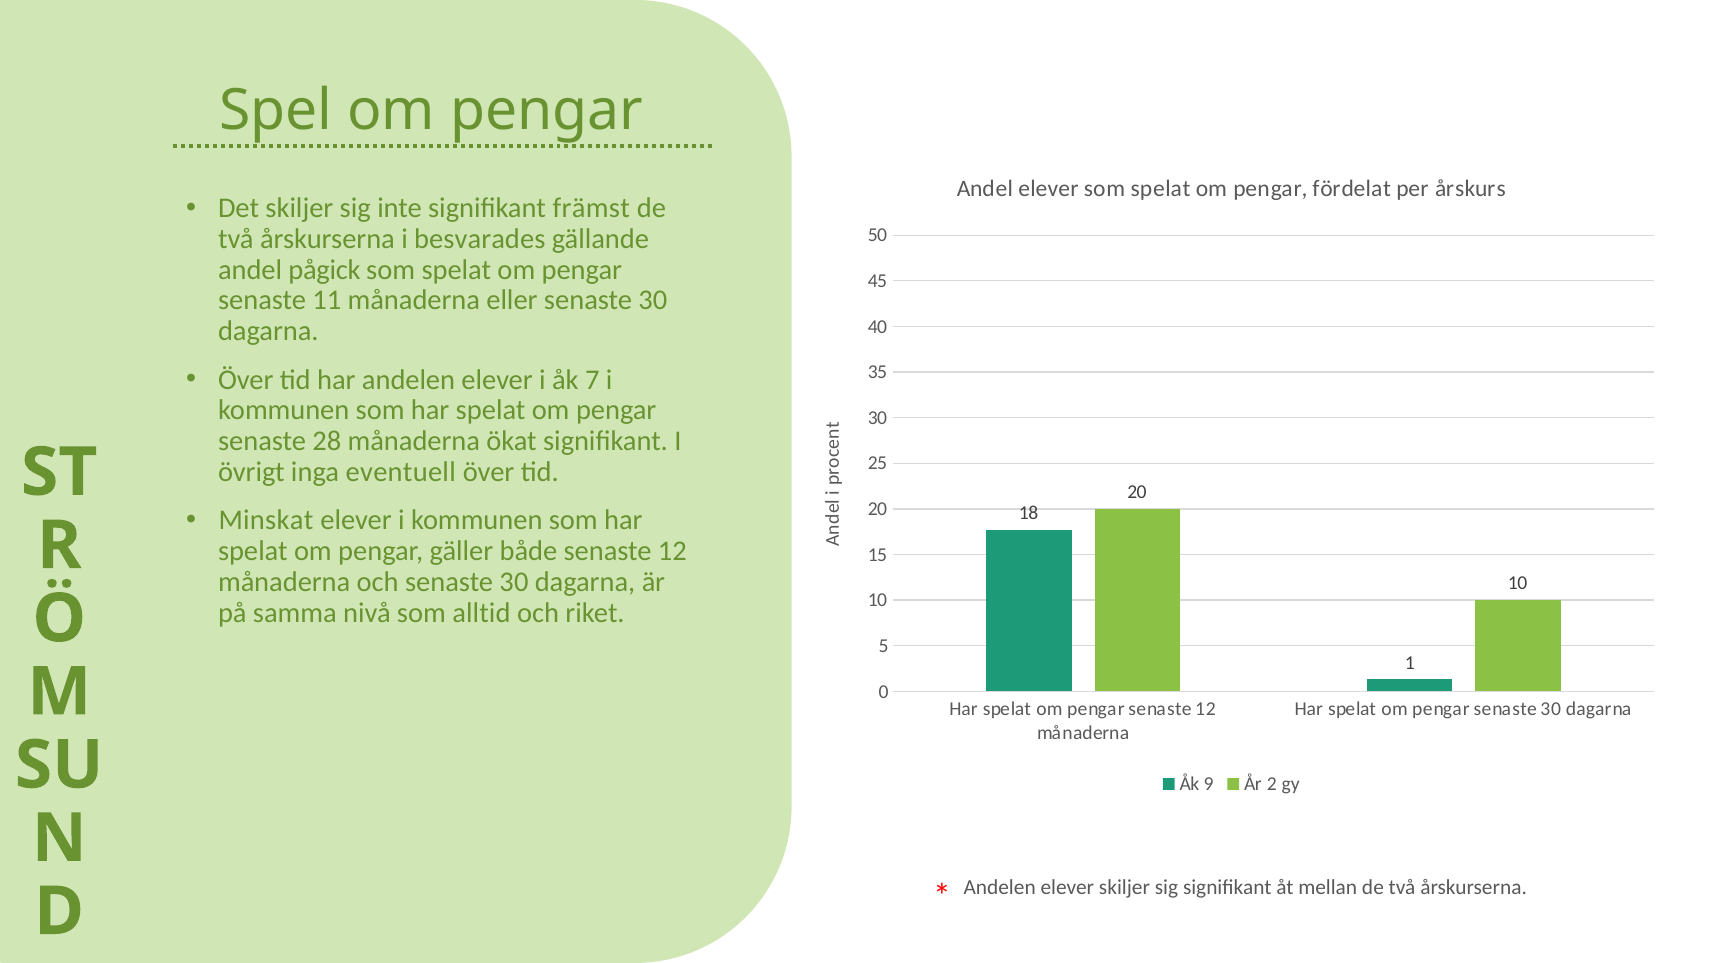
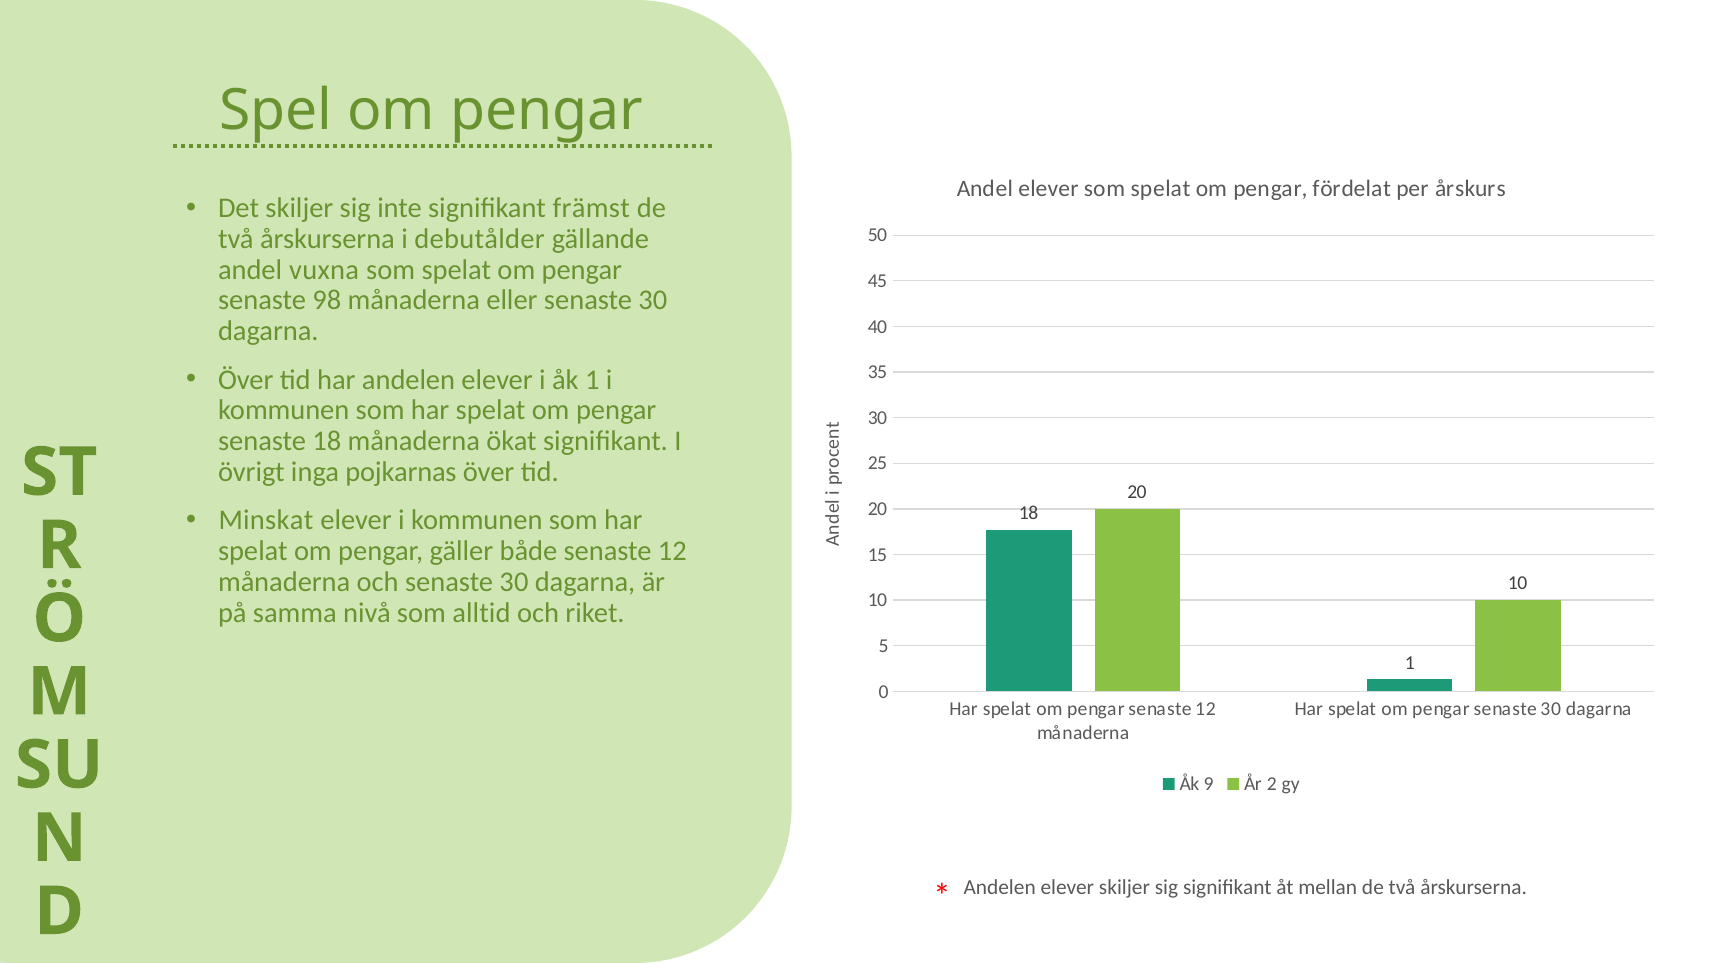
besvarades: besvarades -> debutålder
pågick: pågick -> vuxna
11: 11 -> 98
åk 7: 7 -> 1
senaste 28: 28 -> 18
eventuell: eventuell -> pojkarnas
